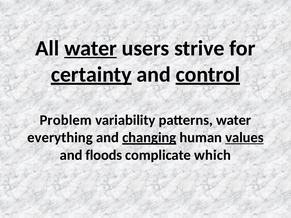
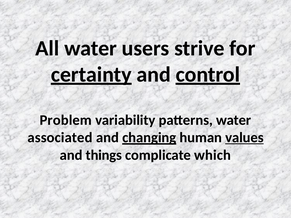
water at (91, 48) underline: present -> none
everything: everything -> associated
floods: floods -> things
